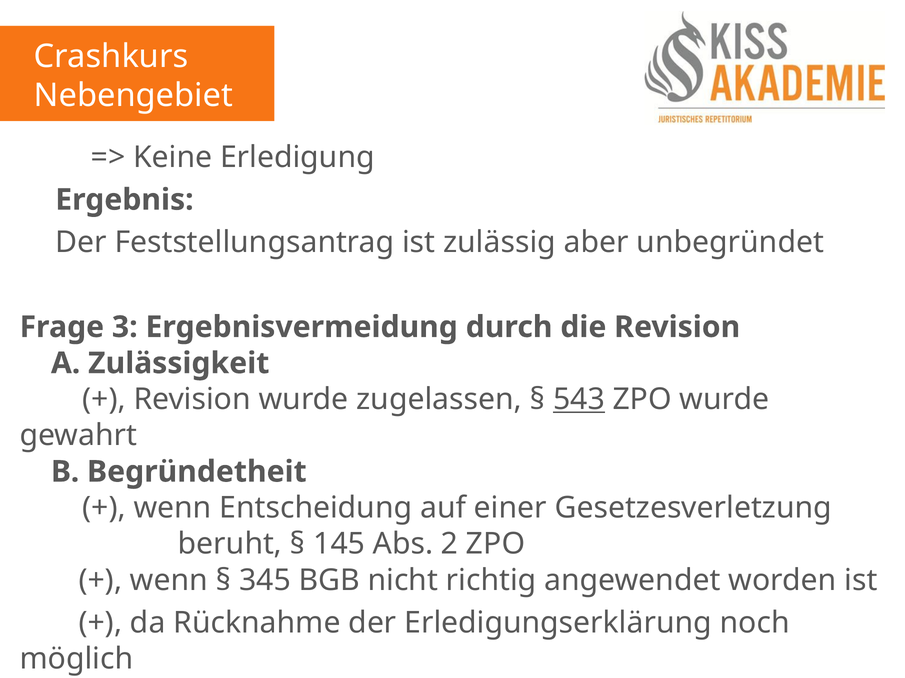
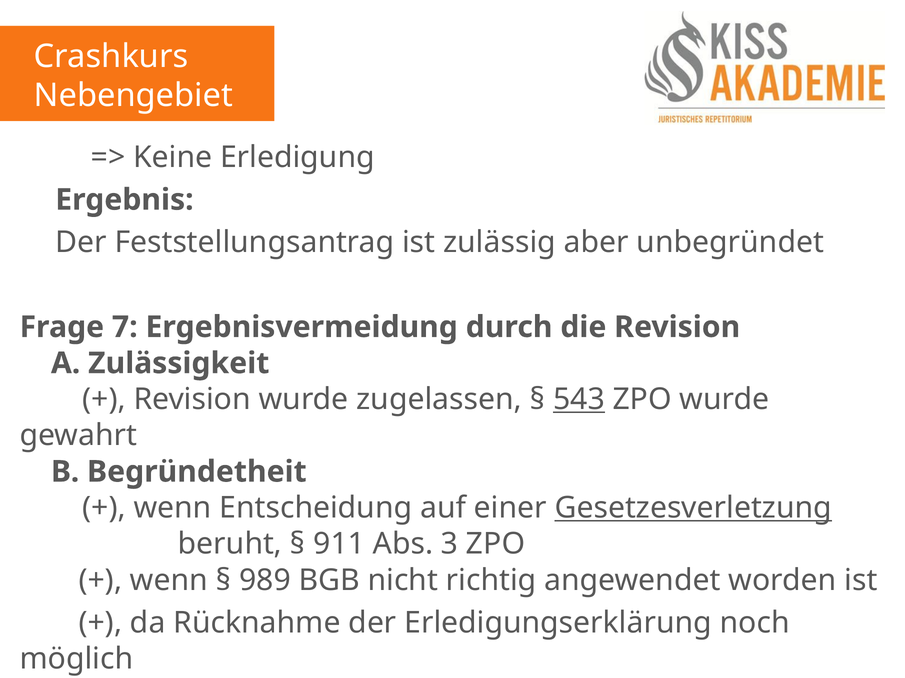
3: 3 -> 7
Gesetzesverletzung underline: none -> present
145: 145 -> 911
2: 2 -> 3
345: 345 -> 989
